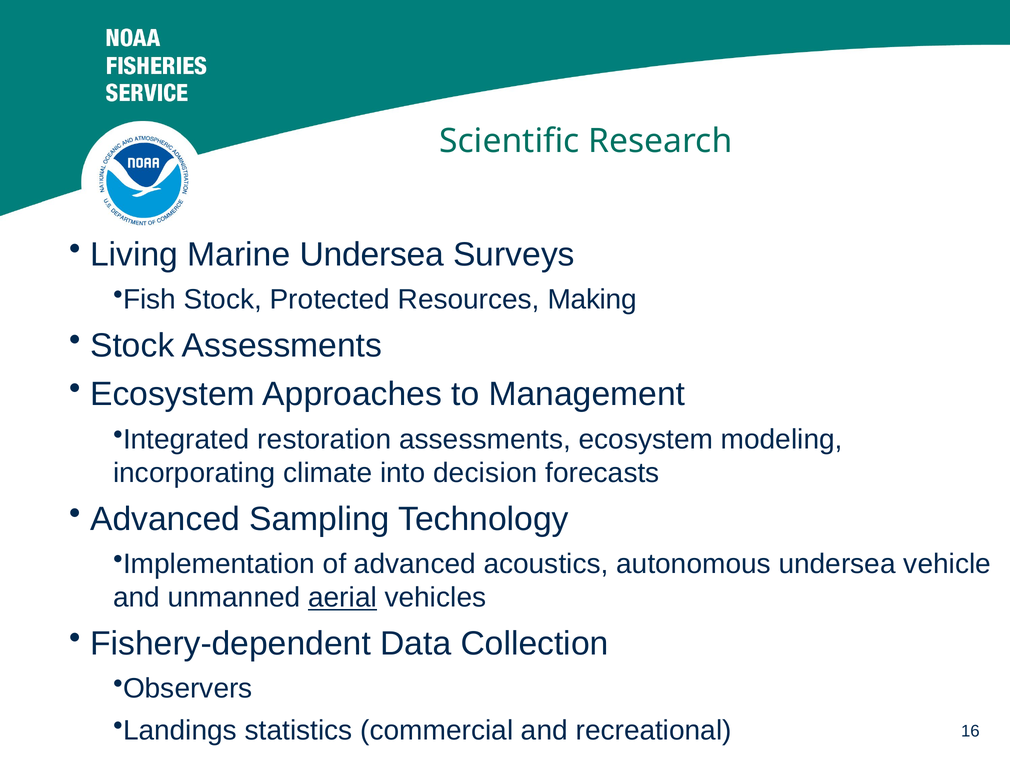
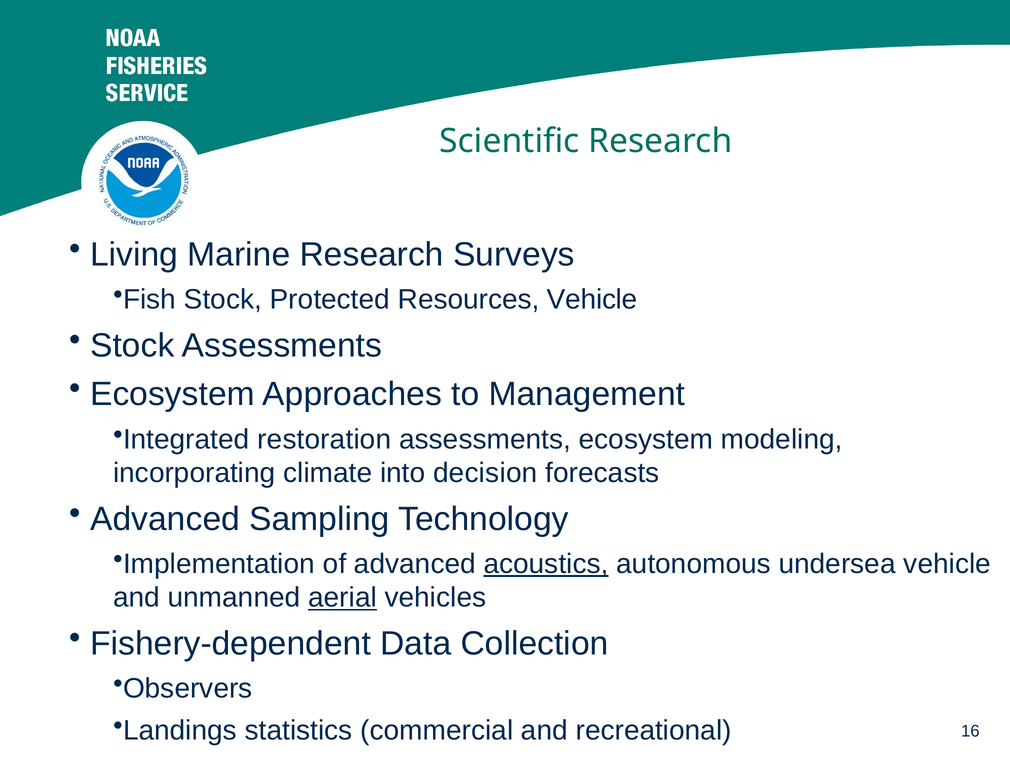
Marine Undersea: Undersea -> Research
Resources Making: Making -> Vehicle
acoustics underline: none -> present
